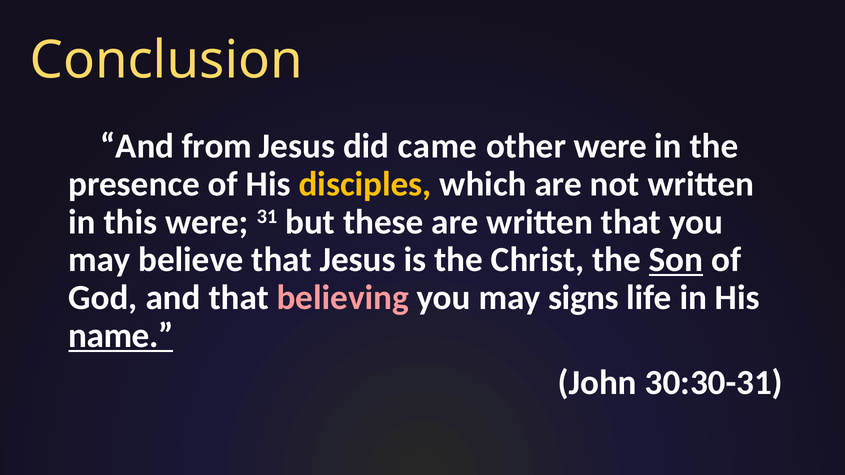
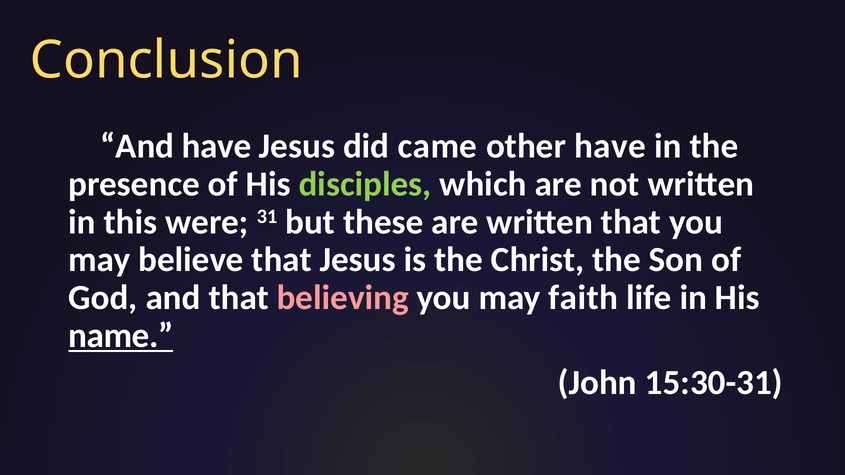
And from: from -> have
other were: were -> have
disciples colour: yellow -> light green
Son underline: present -> none
signs: signs -> faith
30:30-31: 30:30-31 -> 15:30-31
